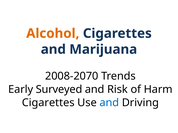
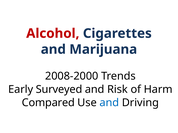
Alcohol colour: orange -> red
2008-2070: 2008-2070 -> 2008-2000
Cigarettes at (48, 103): Cigarettes -> Compared
